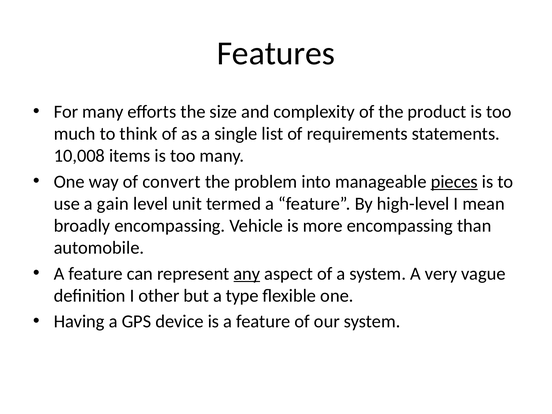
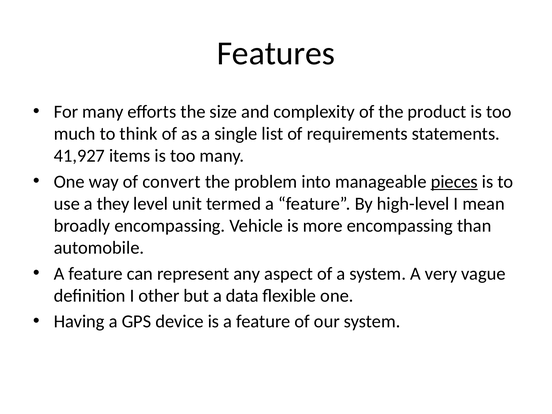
10,008: 10,008 -> 41,927
gain: gain -> they
any underline: present -> none
type: type -> data
